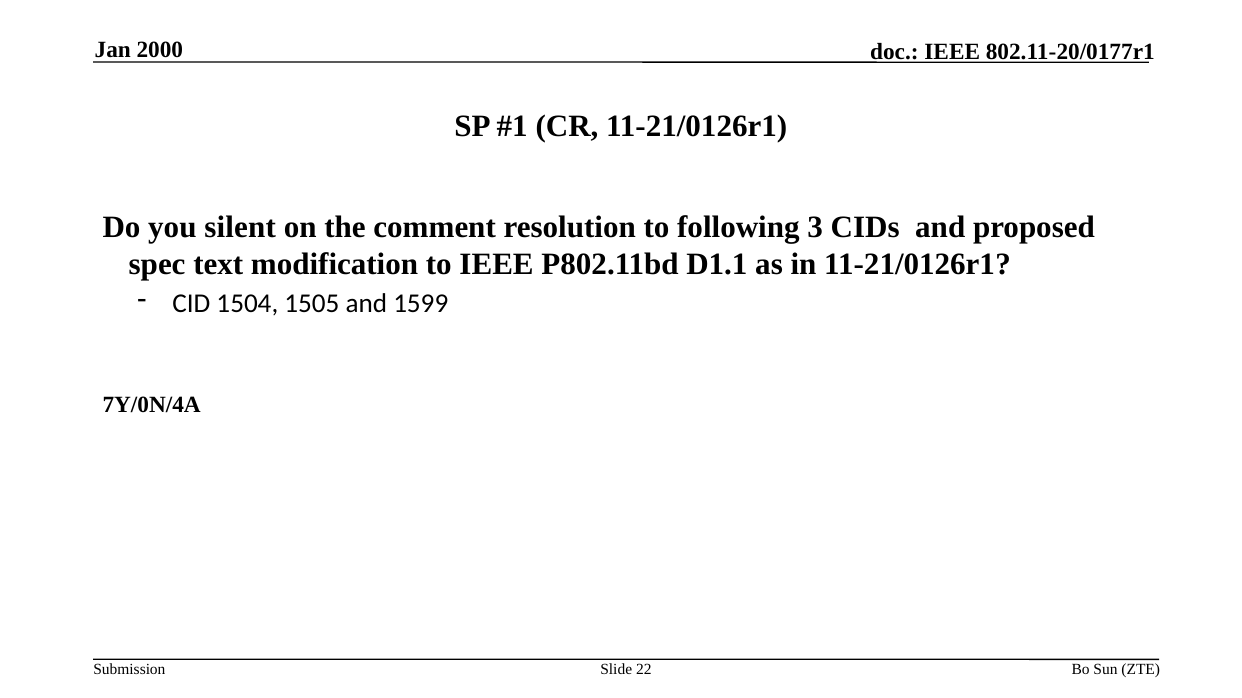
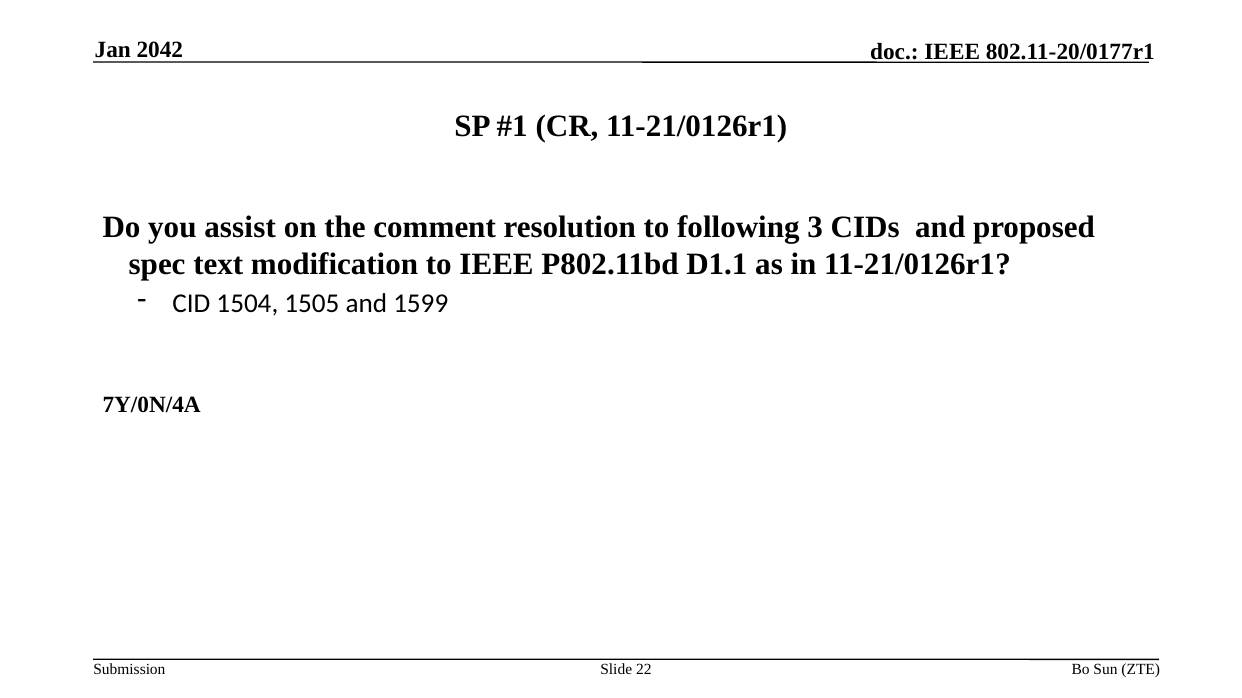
2000: 2000 -> 2042
silent: silent -> assist
